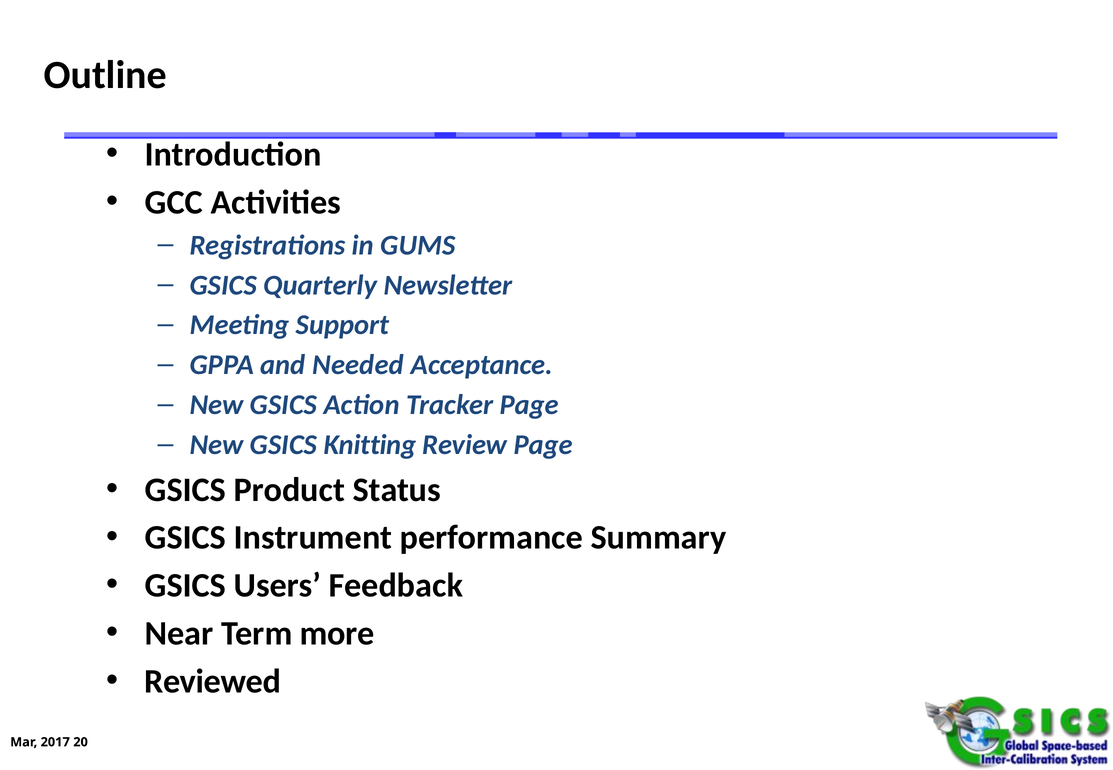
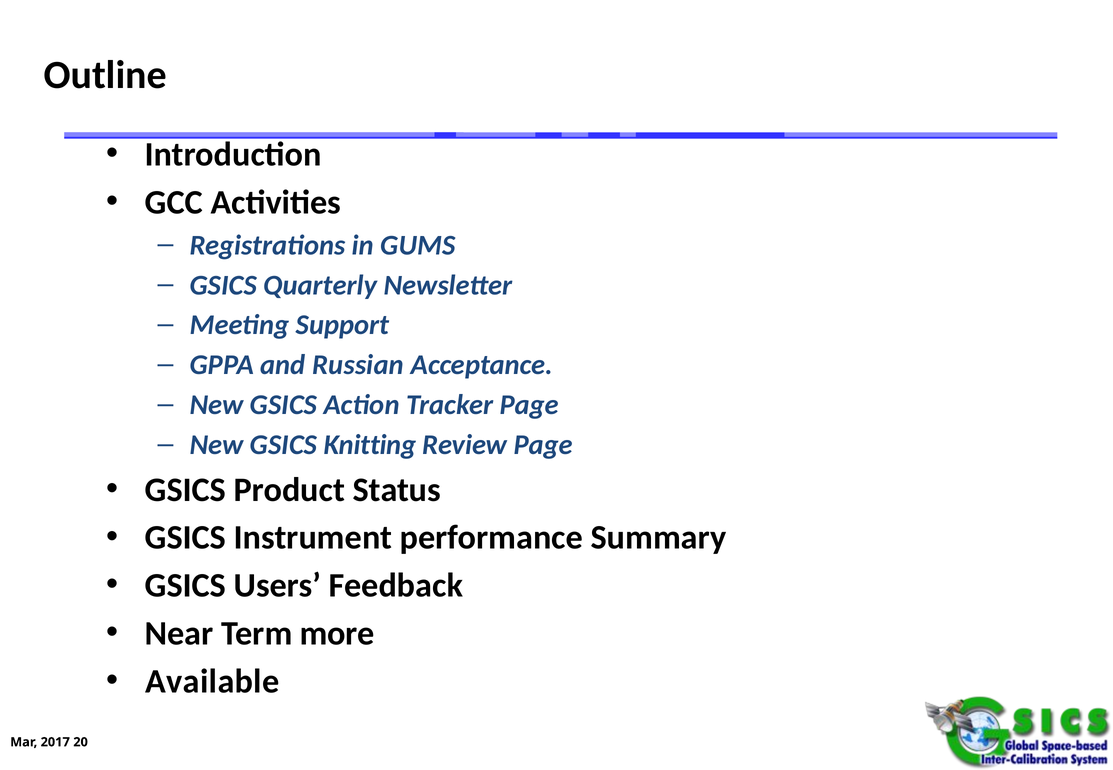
Needed: Needed -> Russian
Reviewed: Reviewed -> Available
